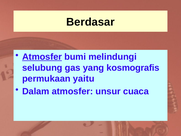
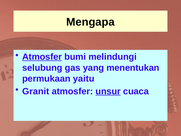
Berdasar: Berdasar -> Mengapa
kosmografis: kosmografis -> menentukan
Dalam: Dalam -> Granit
unsur underline: none -> present
